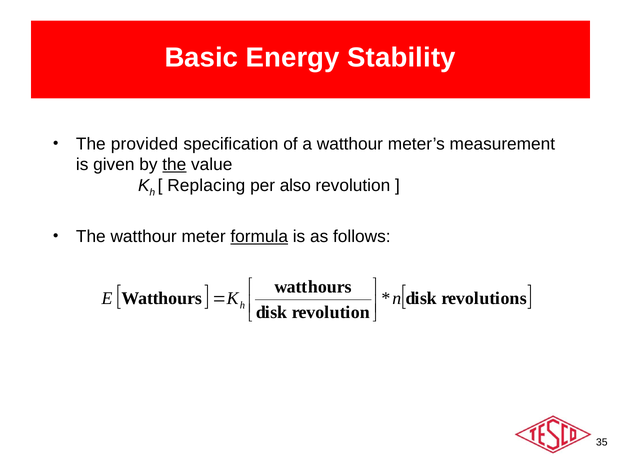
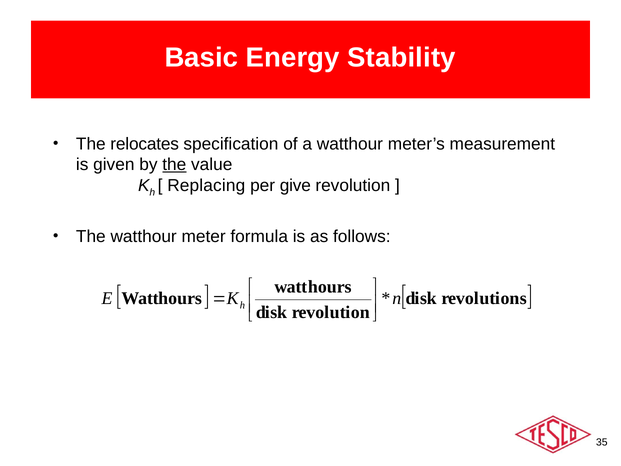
provided: provided -> relocates
also: also -> give
formula underline: present -> none
